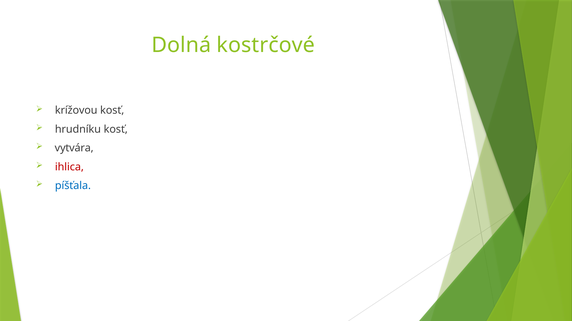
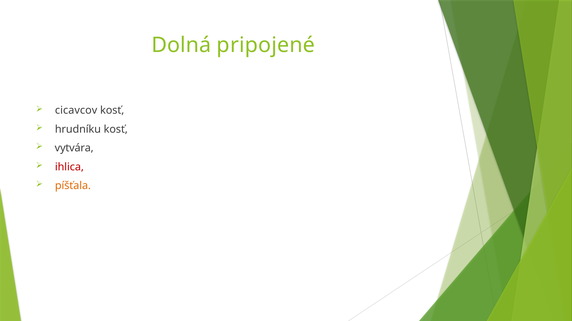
kostrčové: kostrčové -> pripojené
krížovou: krížovou -> cicavcov
píšťala colour: blue -> orange
